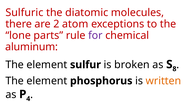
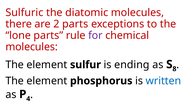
2 atom: atom -> parts
aluminum at (32, 47): aluminum -> molecules
broken: broken -> ending
written colour: orange -> blue
